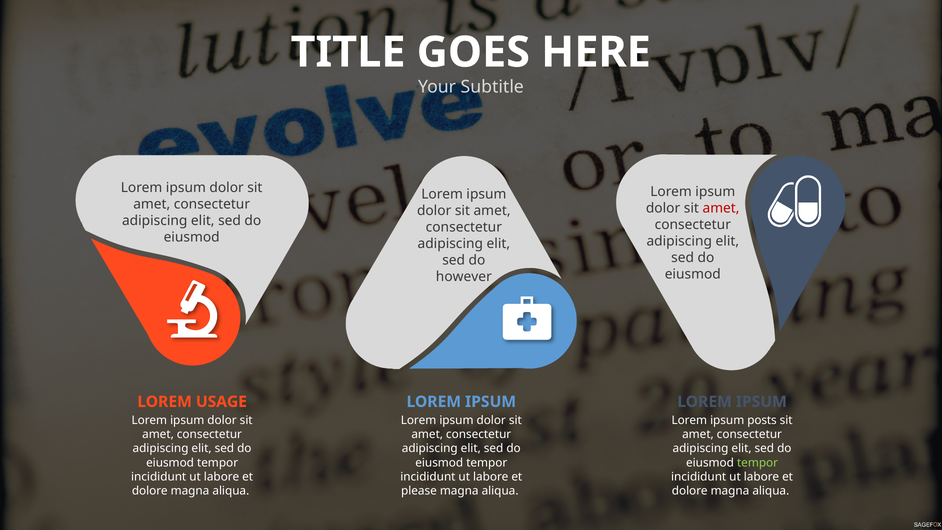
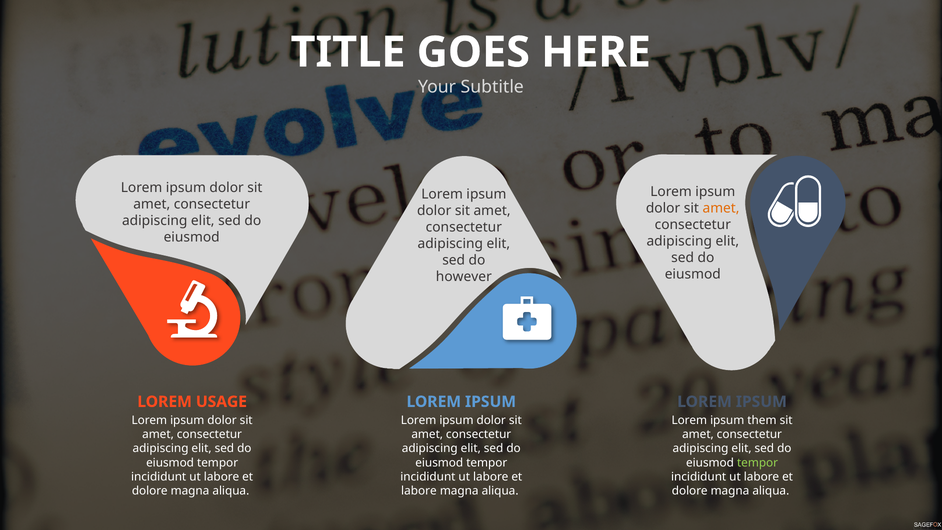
amet at (721, 208) colour: red -> orange
posts: posts -> them
please at (419, 491): please -> labore
